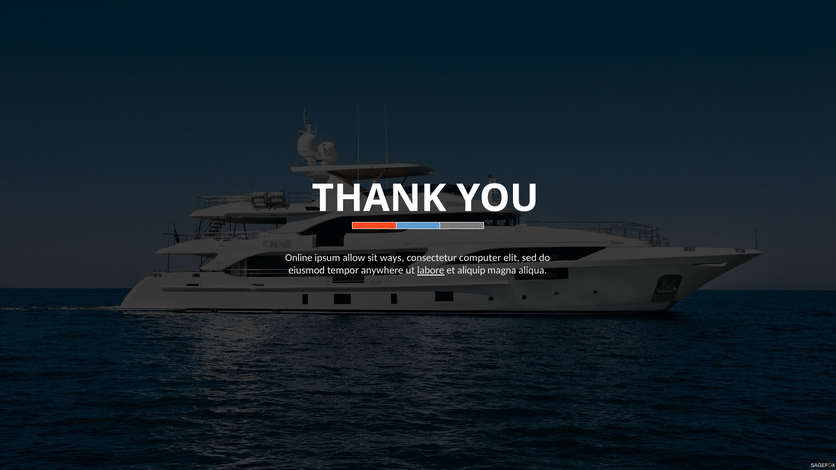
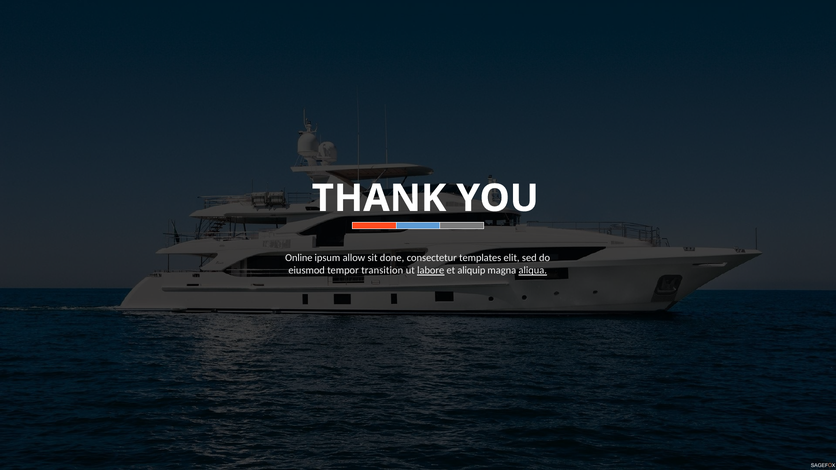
ways: ways -> done
computer: computer -> templates
anywhere: anywhere -> transition
aliqua underline: none -> present
